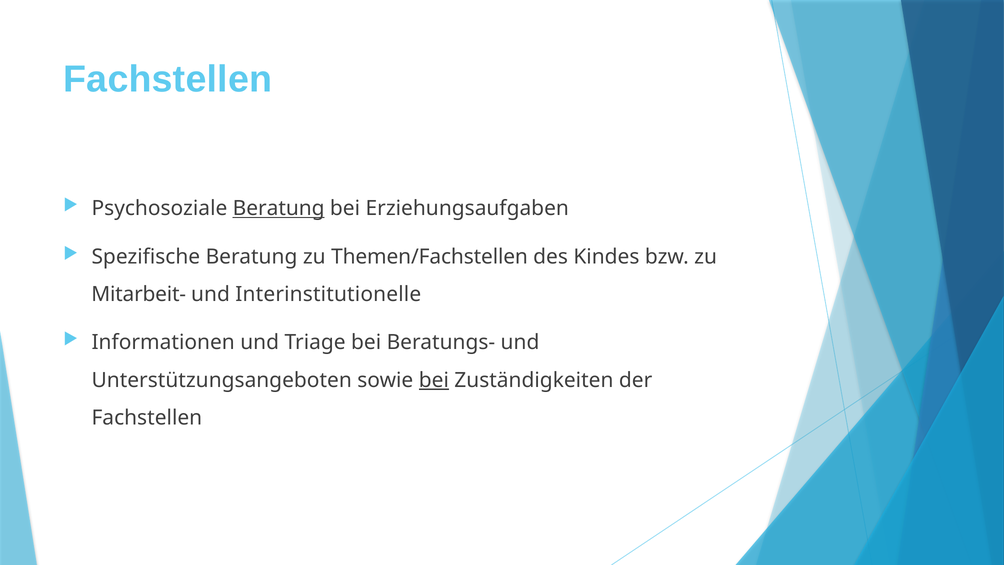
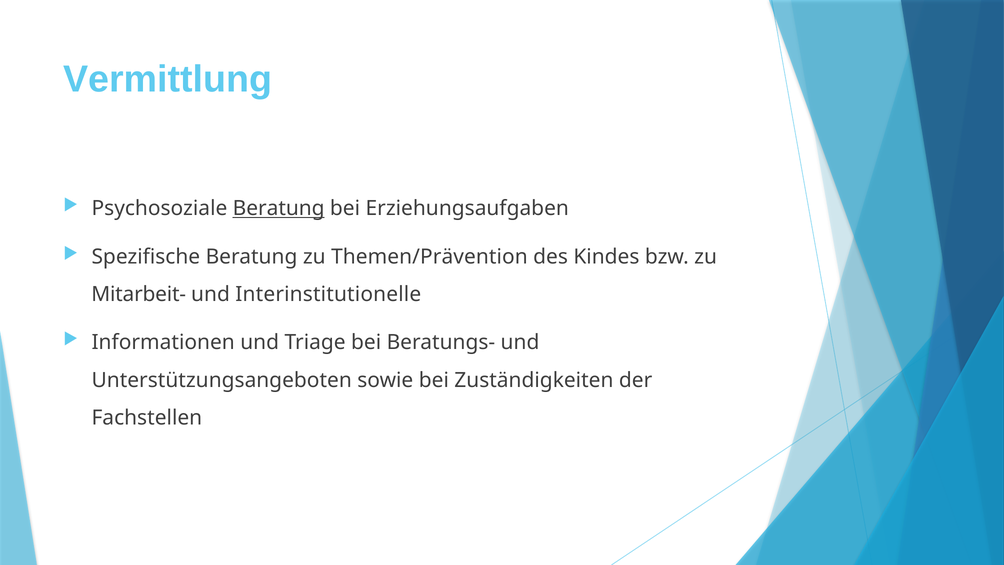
Fachstellen at (168, 79): Fachstellen -> Vermittlung
Themen/Fachstellen: Themen/Fachstellen -> Themen/Prävention
bei at (434, 380) underline: present -> none
